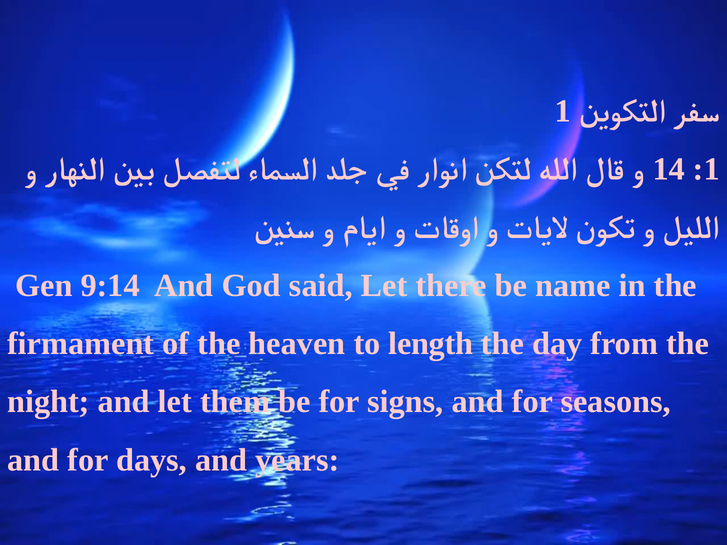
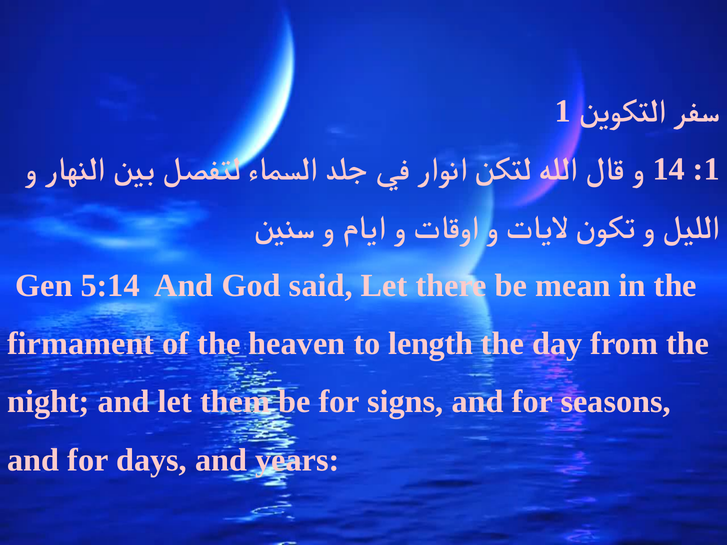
9:14: 9:14 -> 5:14
name: name -> mean
